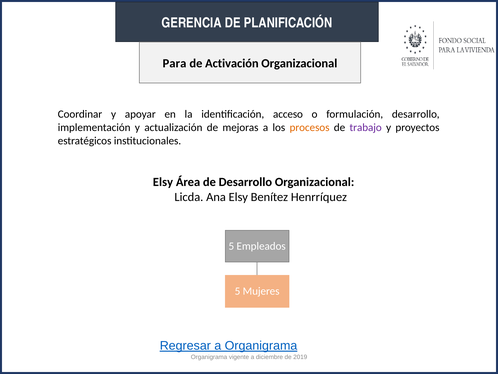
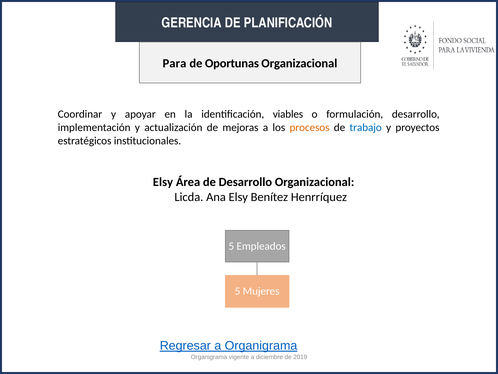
Activación: Activación -> Oportunas
acceso: acceso -> viables
trabajo colour: purple -> blue
